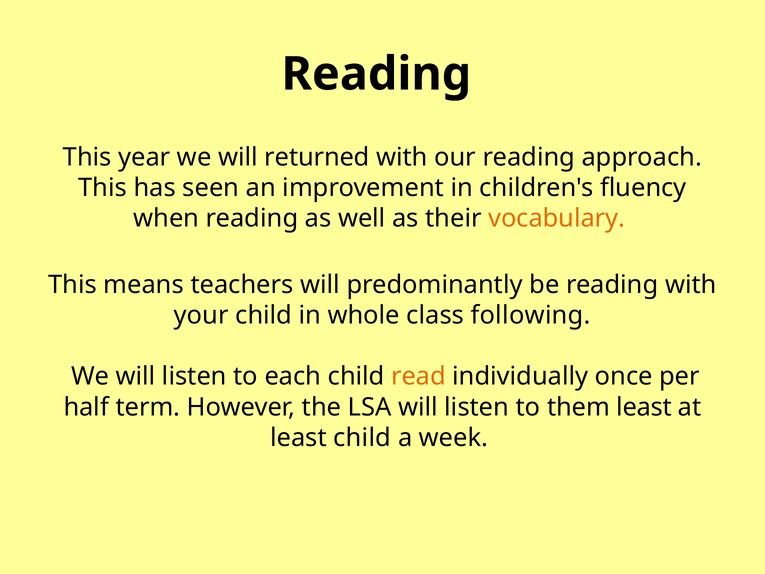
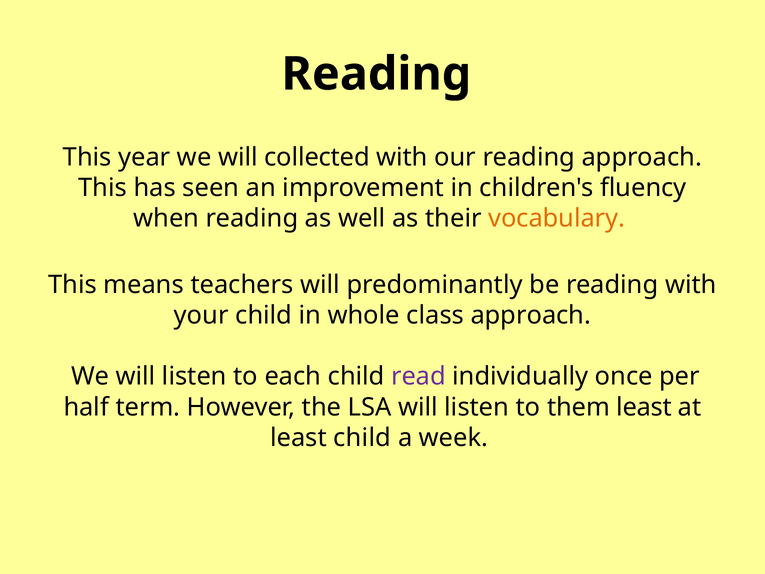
returned: returned -> collected
class following: following -> approach
read colour: orange -> purple
